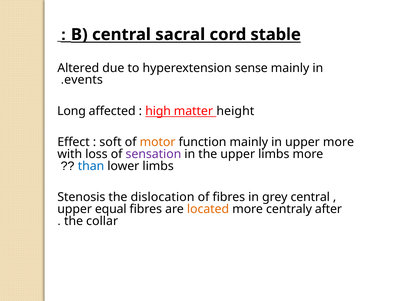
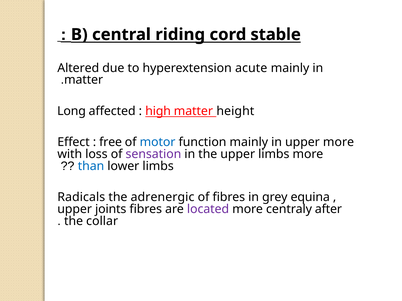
sacral: sacral -> riding
sense: sense -> acute
events at (84, 80): events -> matter
soft: soft -> free
motor colour: orange -> blue
Stenosis: Stenosis -> Radicals
dislocation: dislocation -> adrenergic
grey central: central -> equina
equal: equal -> joints
located colour: orange -> purple
